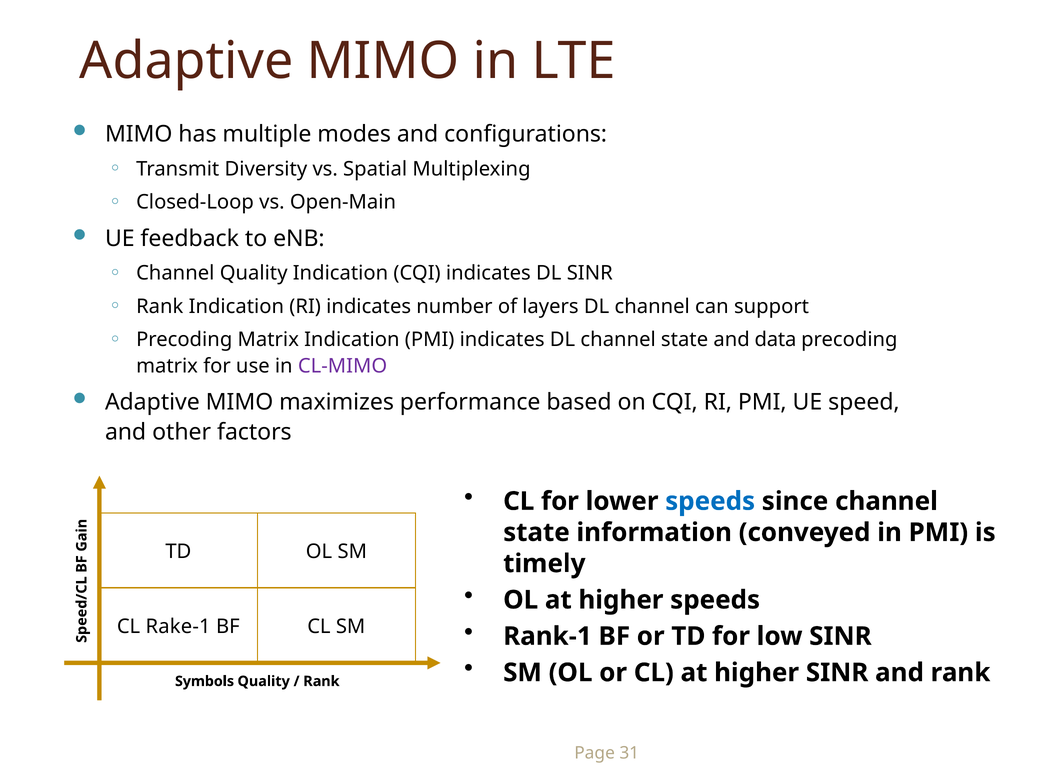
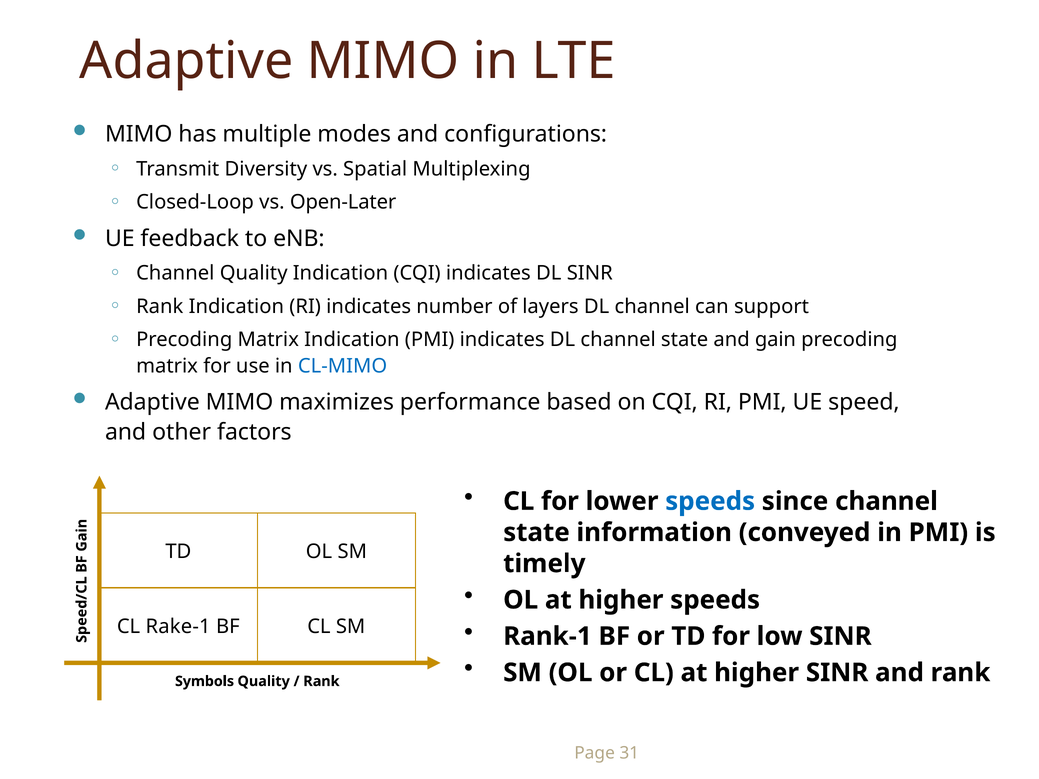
Open-Main: Open-Main -> Open-Later
data: data -> gain
CL-MIMO colour: purple -> blue
